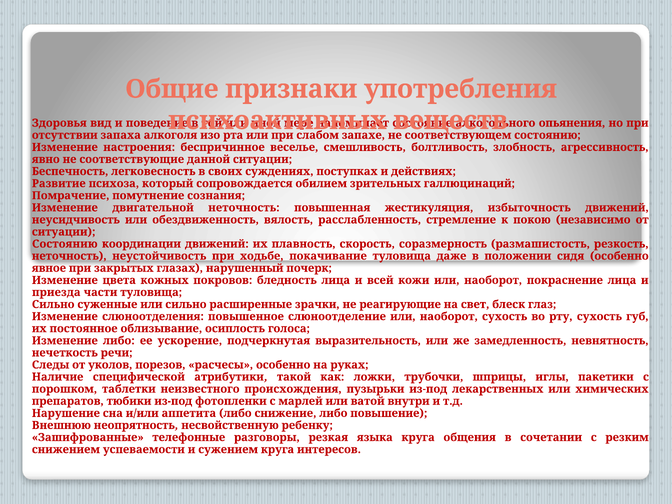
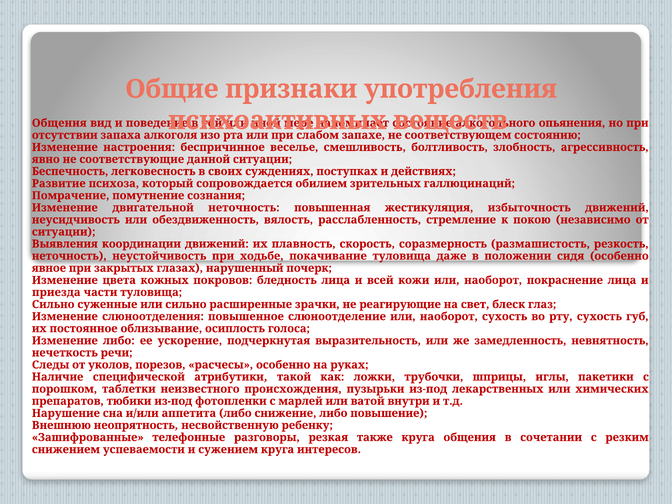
Здоровья at (59, 123): Здоровья -> Общения
Состоянию at (65, 244): Состоянию -> Выявления
языка: языка -> также
